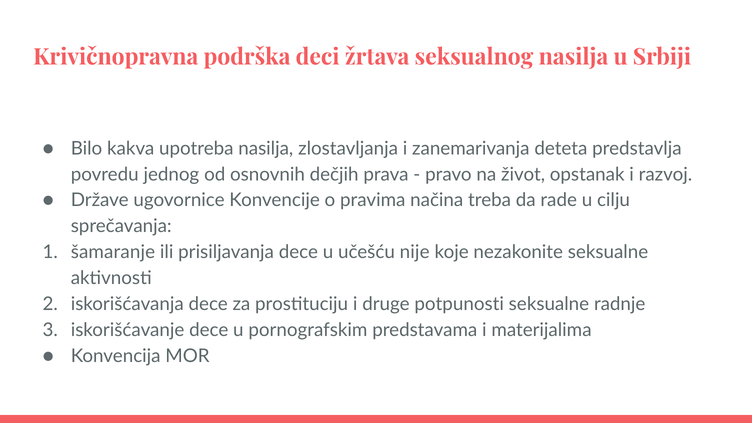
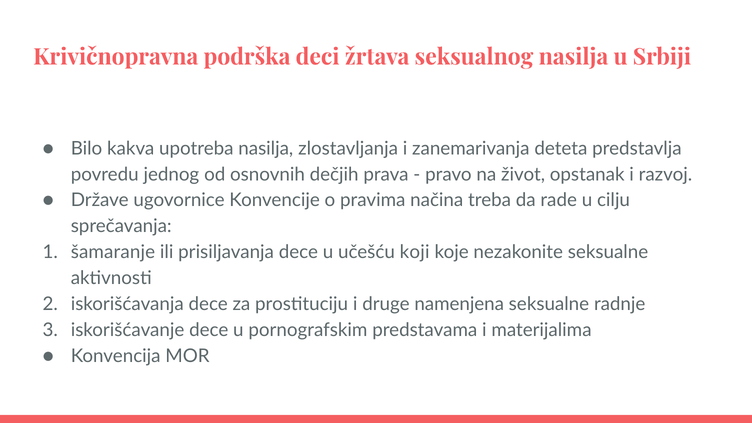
nije: nije -> koji
potpunosti: potpunosti -> namenjena
